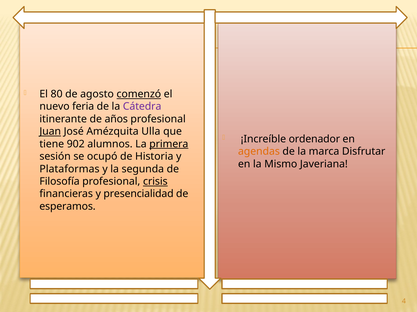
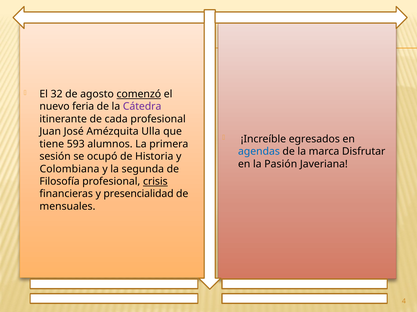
80: 80 -> 32
años: años -> cada
Juan underline: present -> none
ordenador: ordenador -> egresados
902: 902 -> 593
primera underline: present -> none
agendas colour: orange -> blue
Mismo: Mismo -> Pasión
Plataformas: Plataformas -> Colombiana
esperamos: esperamos -> mensuales
